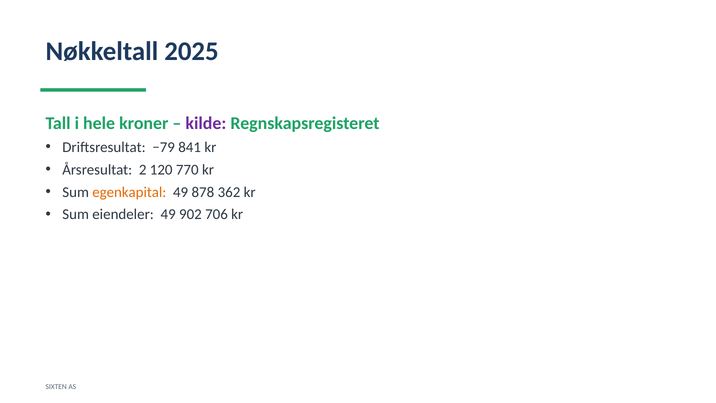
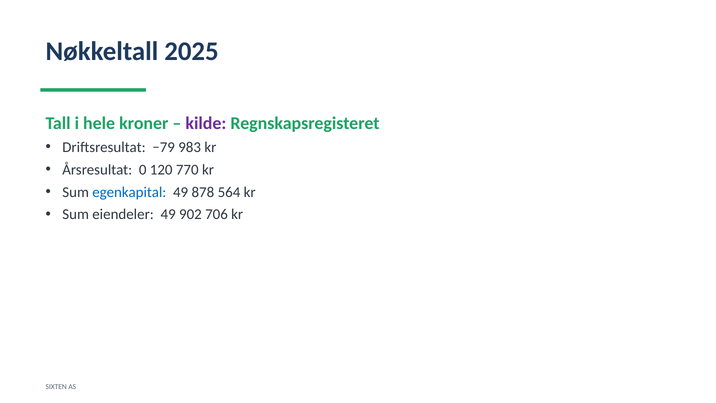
841: 841 -> 983
2: 2 -> 0
egenkapital colour: orange -> blue
362: 362 -> 564
